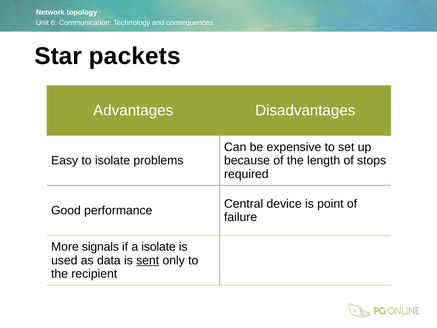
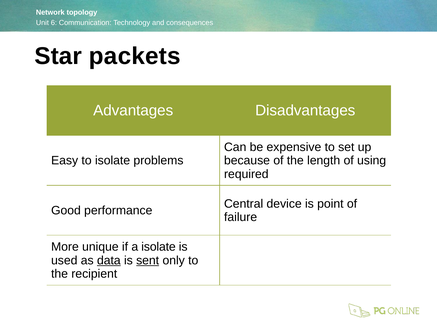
stops: stops -> using
signals: signals -> unique
data underline: none -> present
